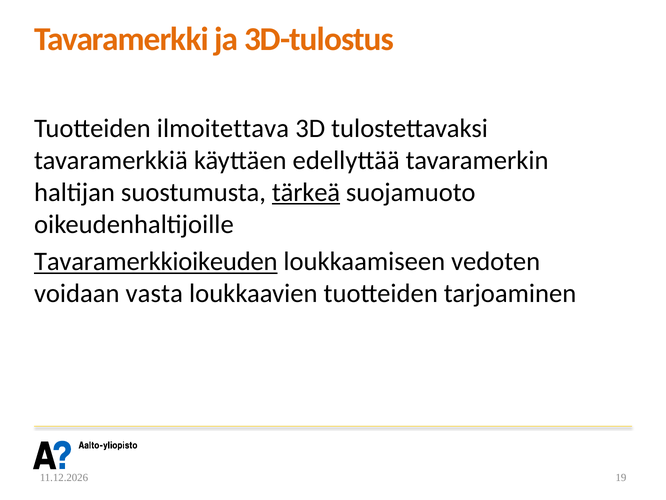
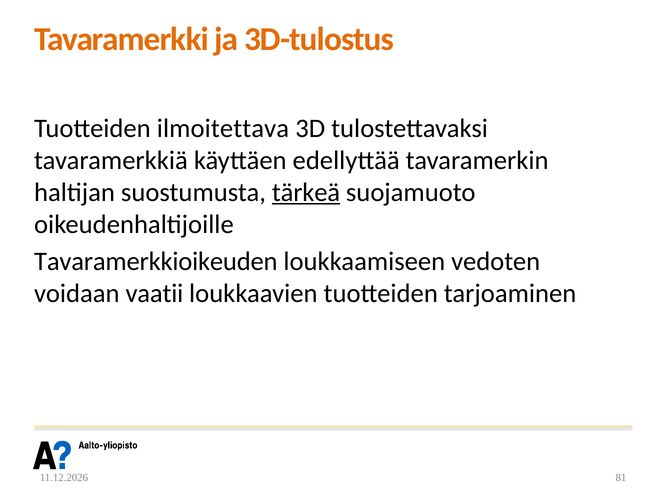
Tavaramerkkioikeuden underline: present -> none
vasta: vasta -> vaatii
19: 19 -> 81
